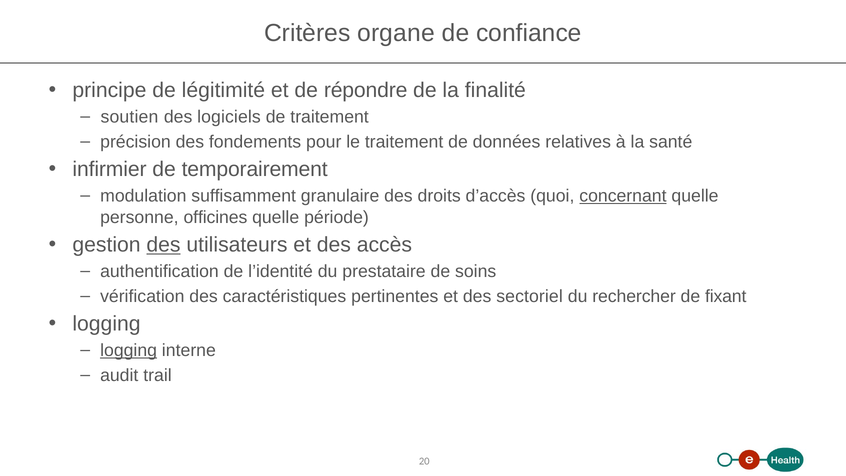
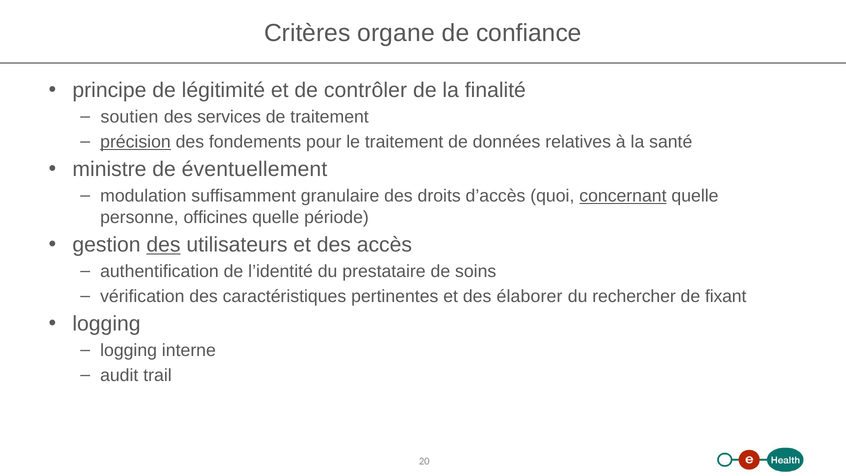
répondre: répondre -> contrôler
logiciels: logiciels -> services
précision underline: none -> present
infirmier: infirmier -> ministre
temporairement: temporairement -> éventuellement
sectoriel: sectoriel -> élaborer
logging at (129, 350) underline: present -> none
